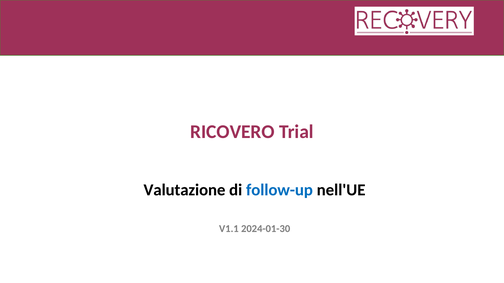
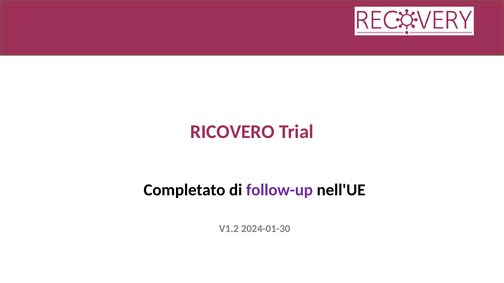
Valutazione: Valutazione -> Completato
follow-up colour: blue -> purple
V1.1: V1.1 -> V1.2
